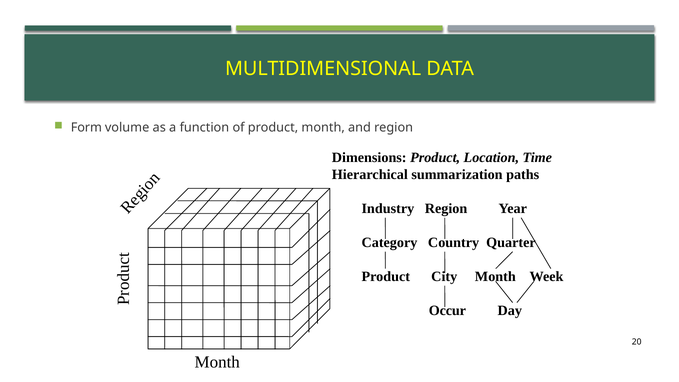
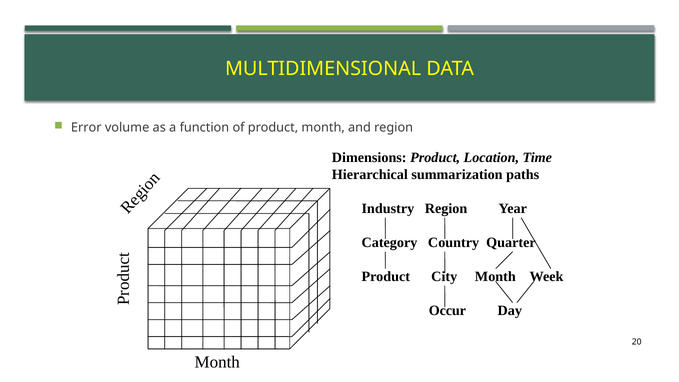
Form: Form -> Error
